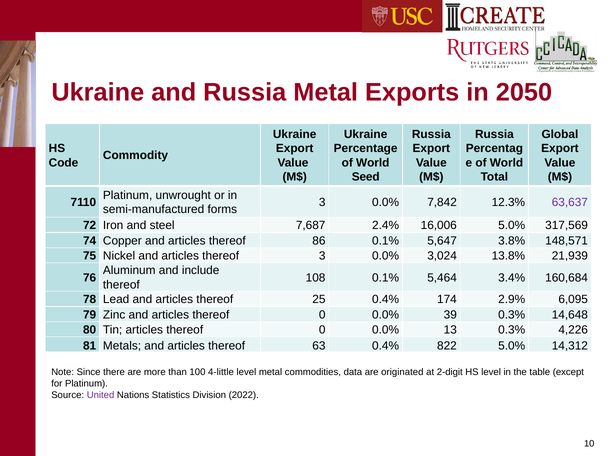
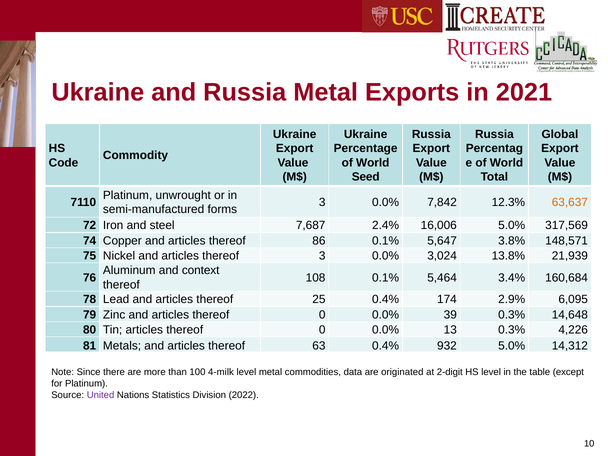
2050: 2050 -> 2021
63,637 colour: purple -> orange
include: include -> context
822: 822 -> 932
4-little: 4-little -> 4-milk
